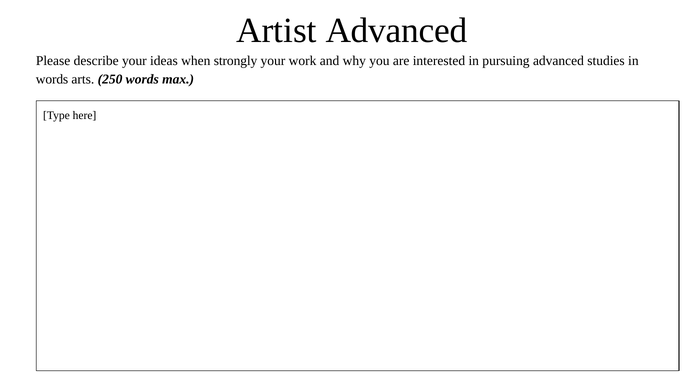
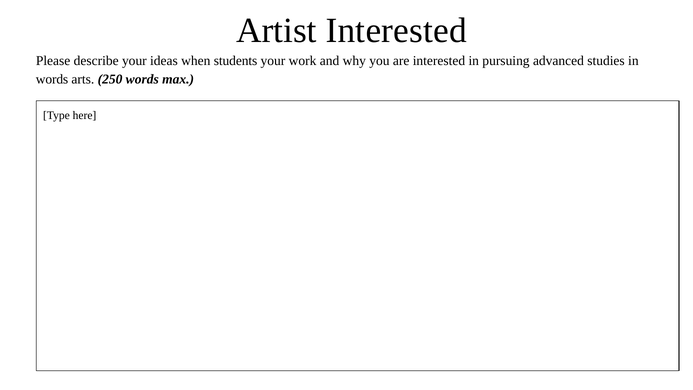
Artist Advanced: Advanced -> Interested
strongly: strongly -> students
